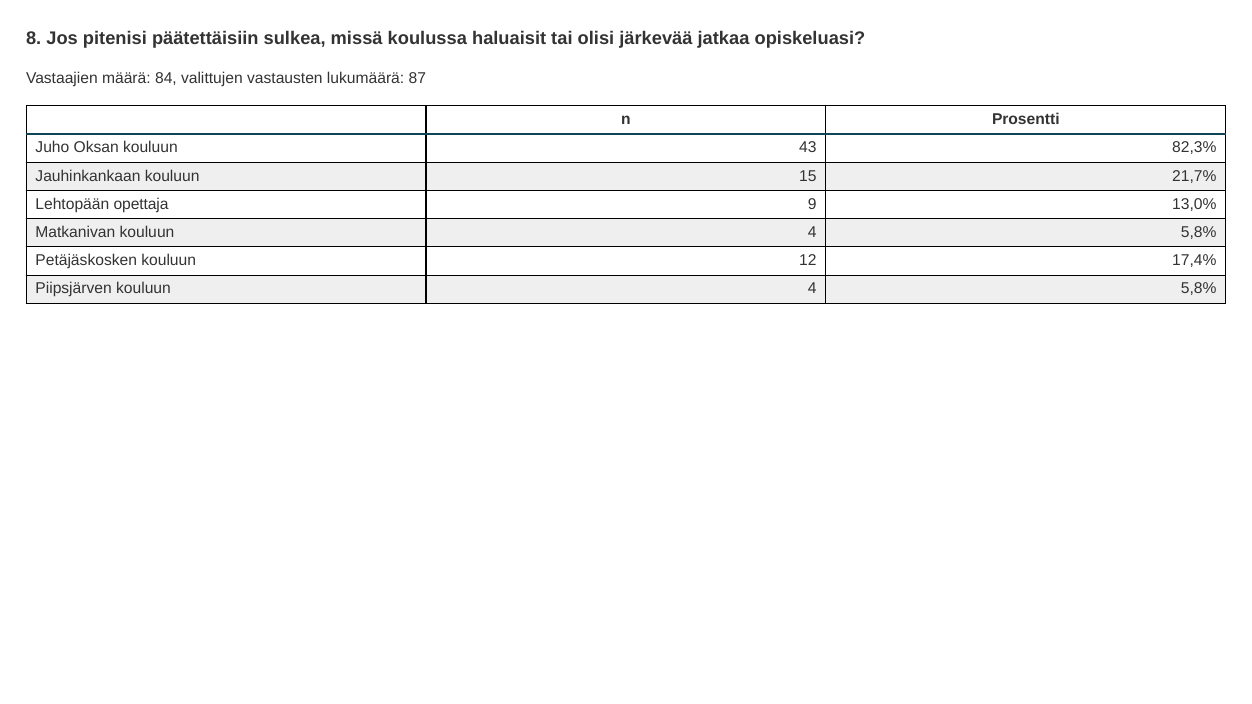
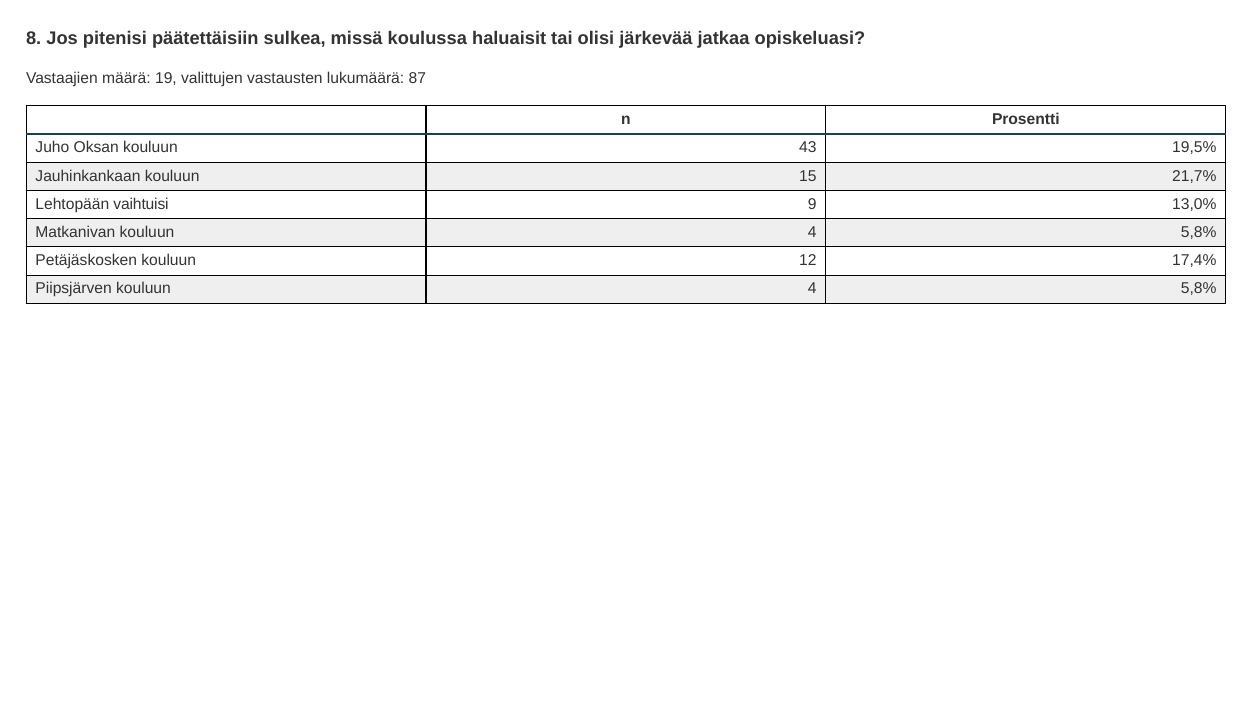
84: 84 -> 19
82,3%: 82,3% -> 19,5%
opettaja: opettaja -> vaihtuisi
